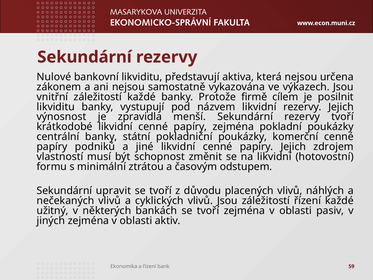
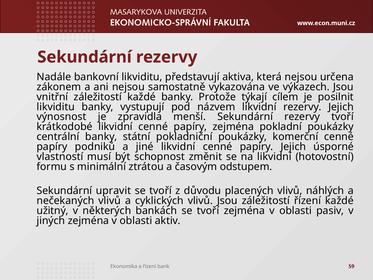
Nulové: Nulové -> Nadále
firmě: firmě -> týkají
zdrojem: zdrojem -> úsporné
